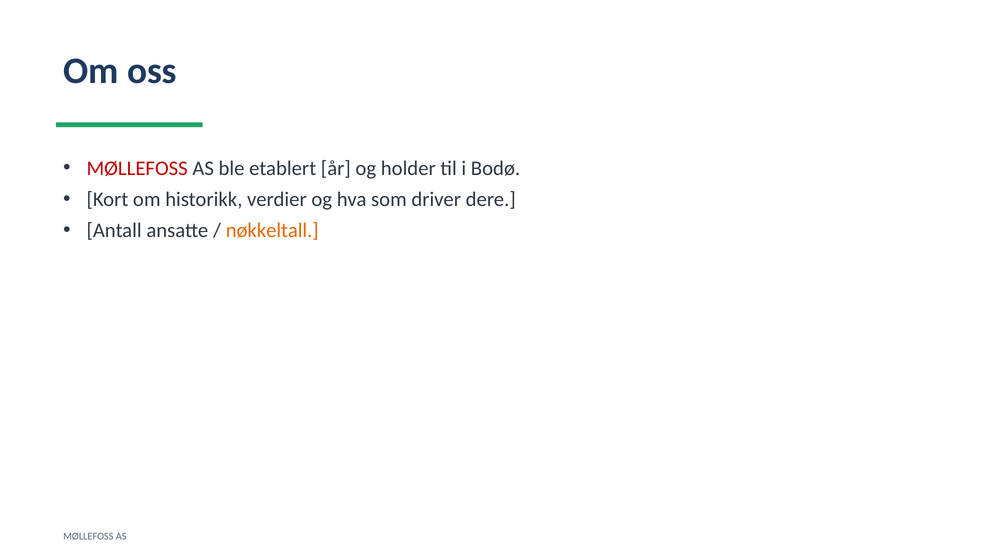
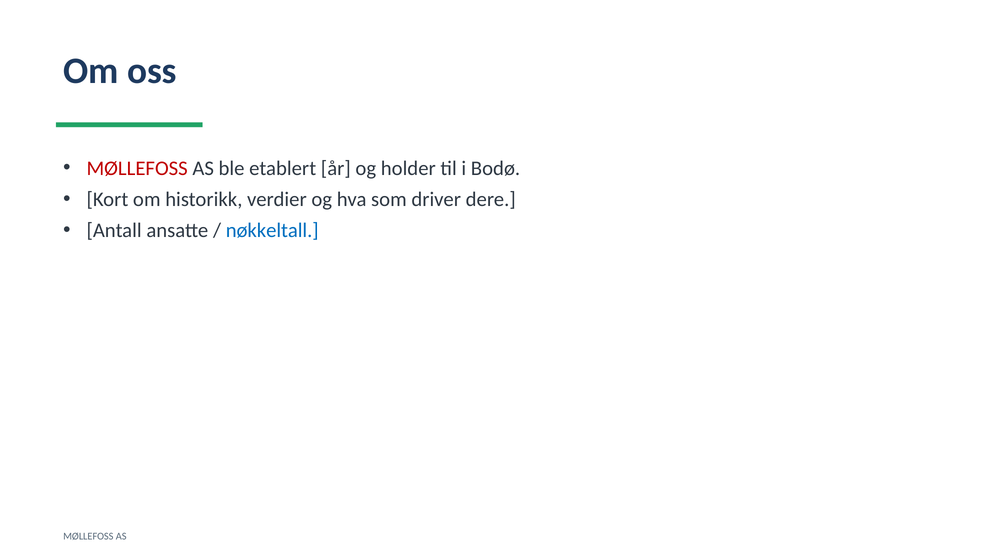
nøkkeltall colour: orange -> blue
